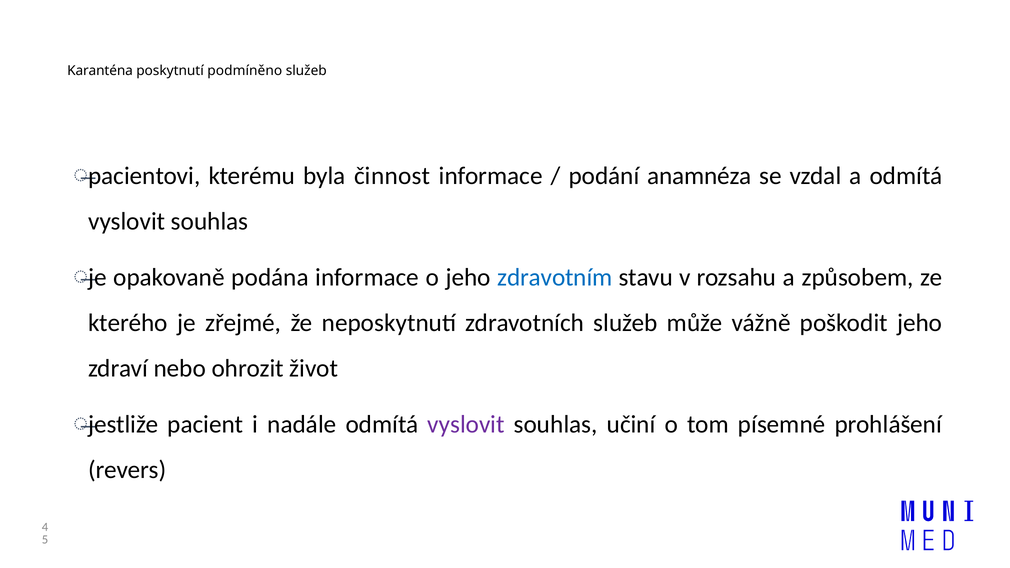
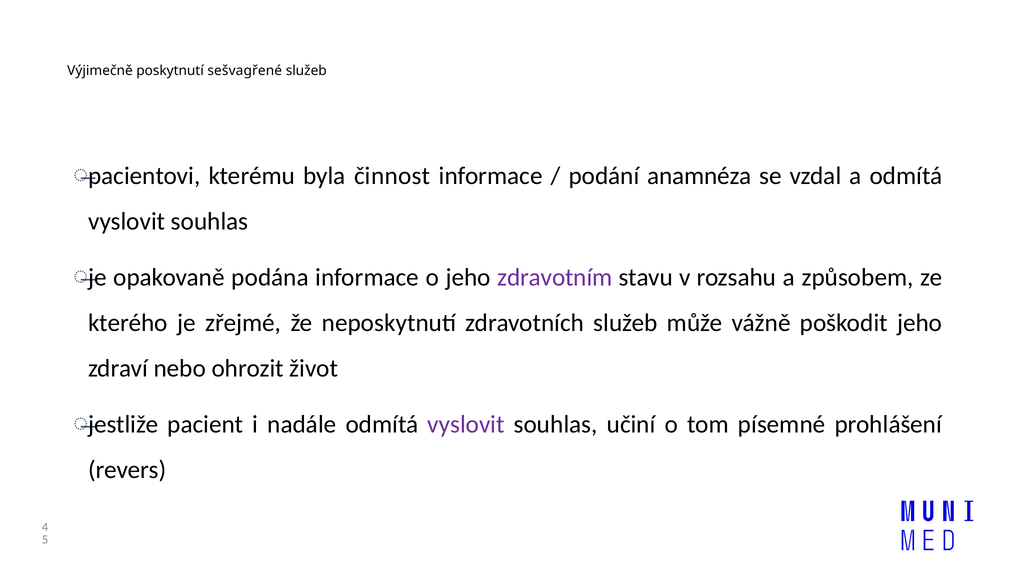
Karanténa: Karanténa -> Výjimečně
podmíněno: podmíněno -> sešvagřené
zdravotním colour: blue -> purple
